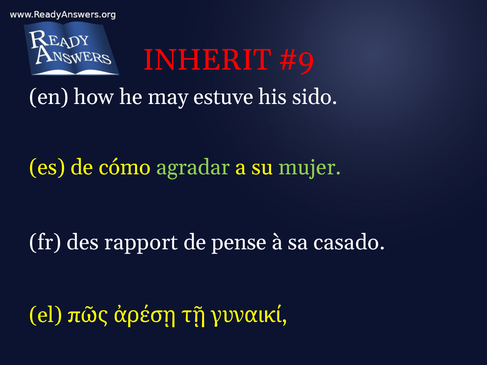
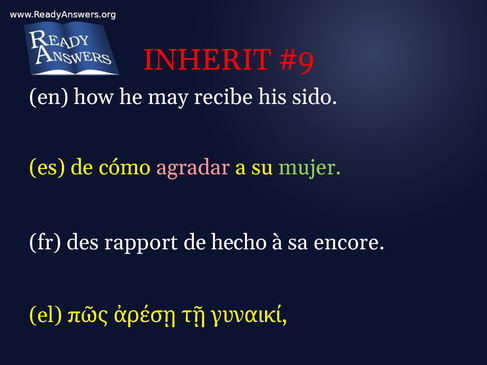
estuve: estuve -> recibe
agradar colour: light green -> pink
pense: pense -> hecho
casado: casado -> encore
